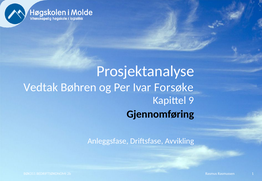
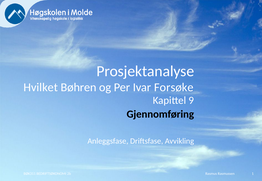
Vedtak: Vedtak -> Hvilket
